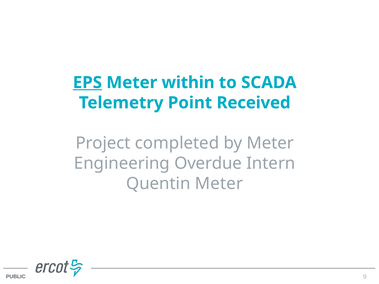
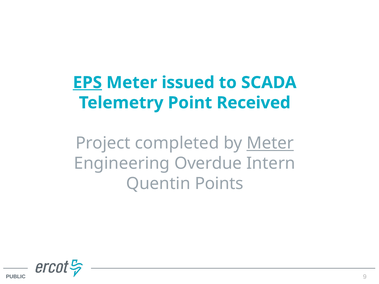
within: within -> issued
Meter at (270, 143) underline: none -> present
Quentin Meter: Meter -> Points
